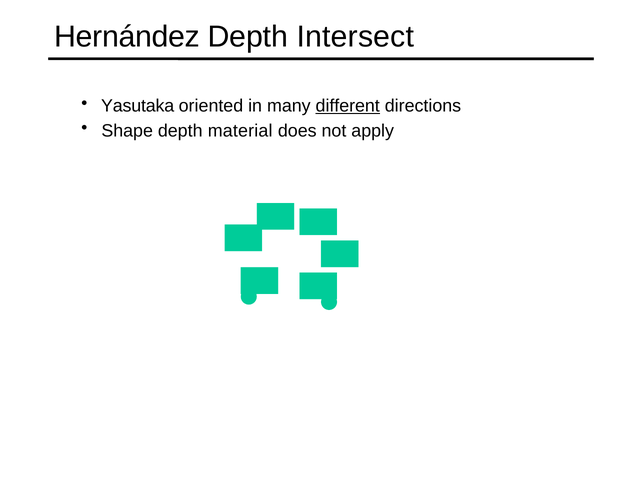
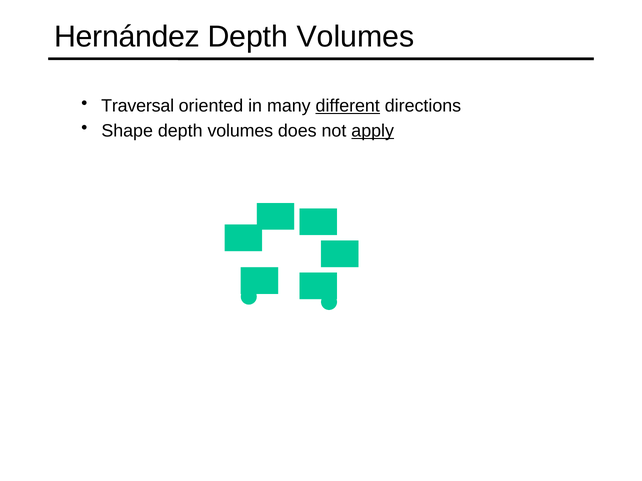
Intersect at (355, 37): Intersect -> Volumes
Yasutaka: Yasutaka -> Traversal
material at (240, 131): material -> volumes
apply underline: none -> present
